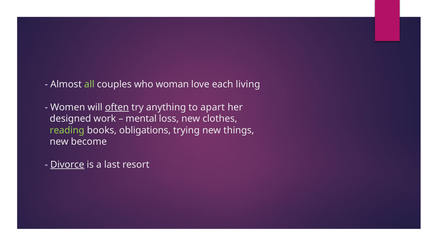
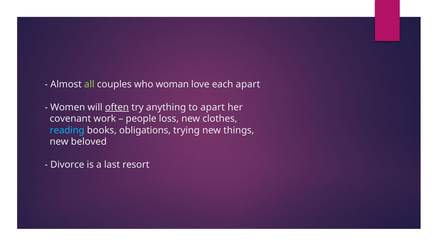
each living: living -> apart
designed: designed -> covenant
mental: mental -> people
reading colour: light green -> light blue
become: become -> beloved
Divorce underline: present -> none
